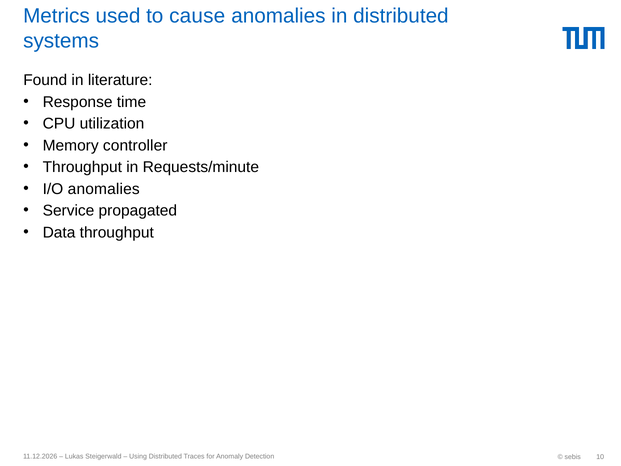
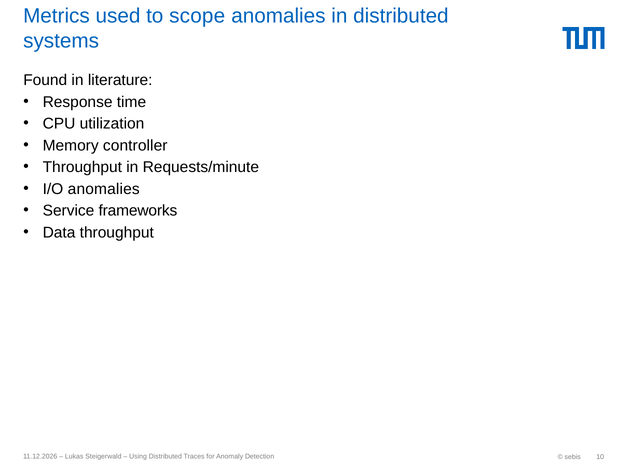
cause: cause -> scope
propagated: propagated -> frameworks
